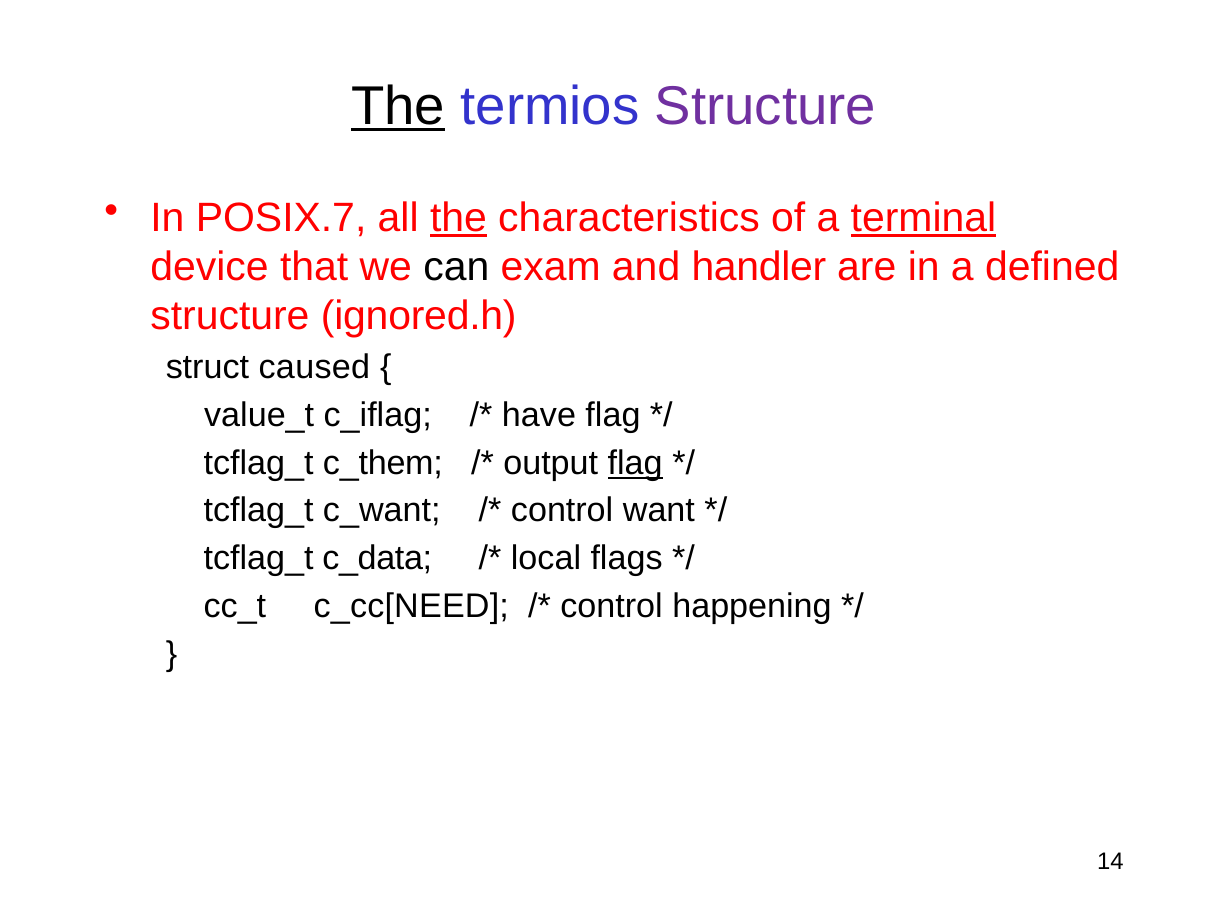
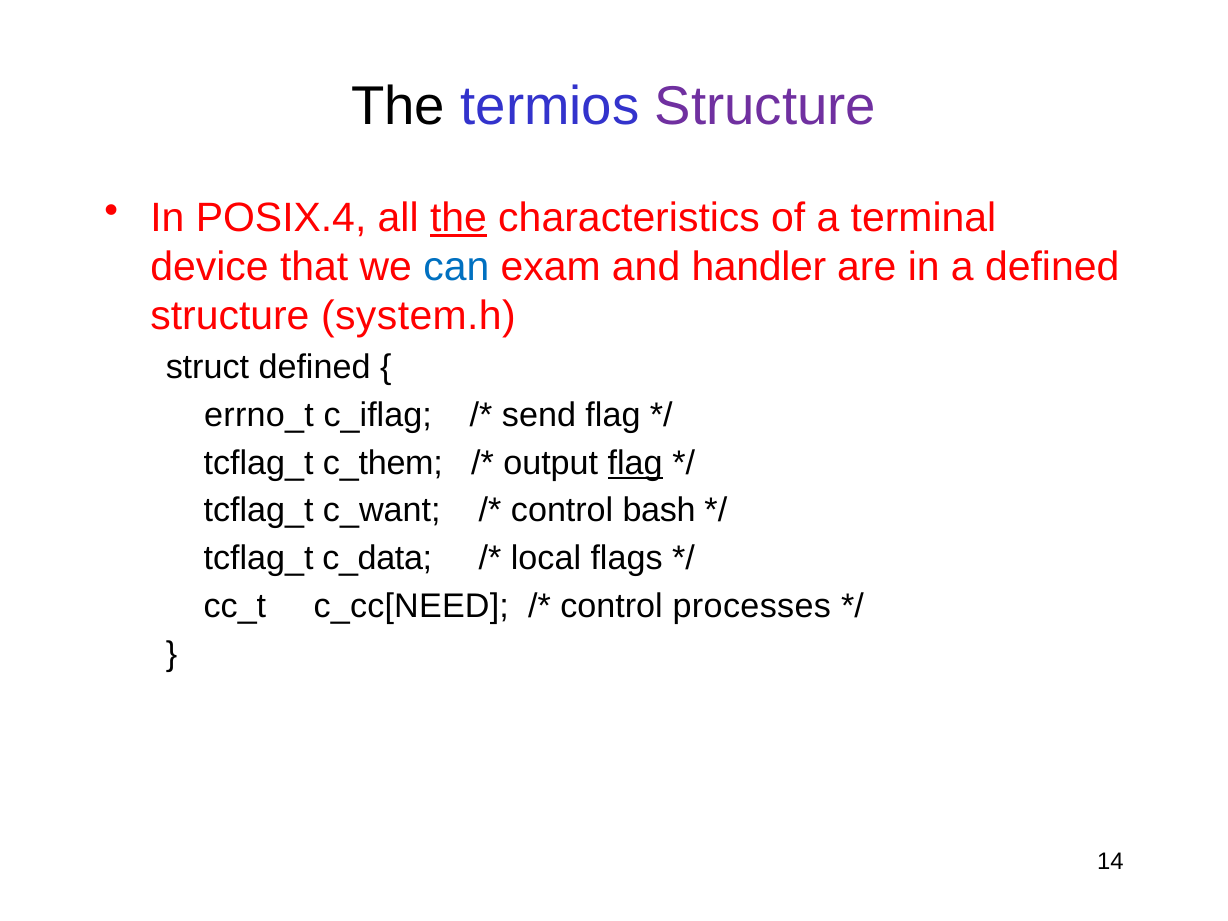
The at (398, 106) underline: present -> none
POSIX.7: POSIX.7 -> POSIX.4
terminal underline: present -> none
can colour: black -> blue
ignored.h: ignored.h -> system.h
struct caused: caused -> defined
value_t: value_t -> errno_t
have: have -> send
want: want -> bash
happening: happening -> processes
